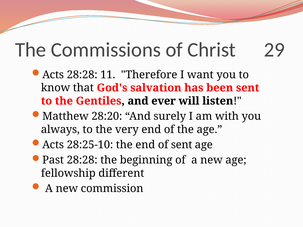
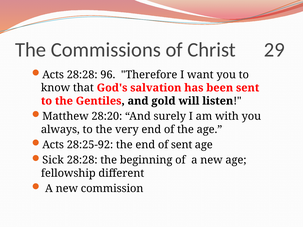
11: 11 -> 96
ever: ever -> gold
28:25-10: 28:25-10 -> 28:25-92
Past: Past -> Sick
